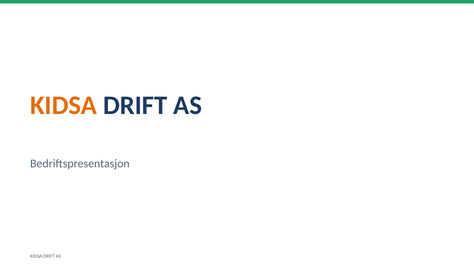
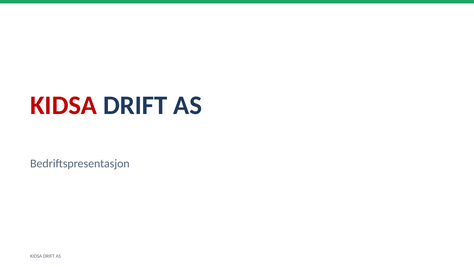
KIDSA at (64, 105) colour: orange -> red
